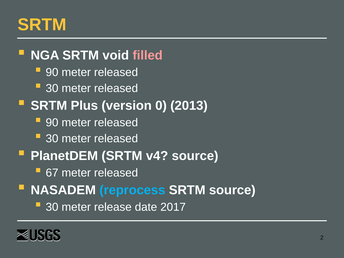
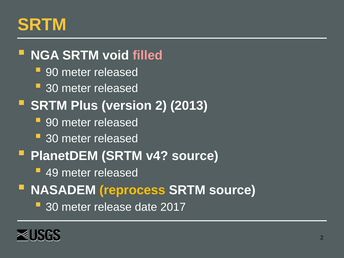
version 0: 0 -> 2
67: 67 -> 49
reprocess colour: light blue -> yellow
